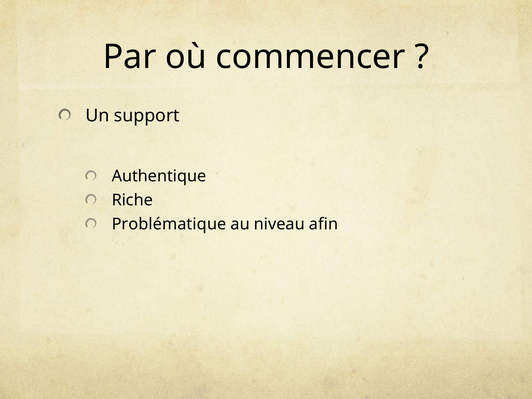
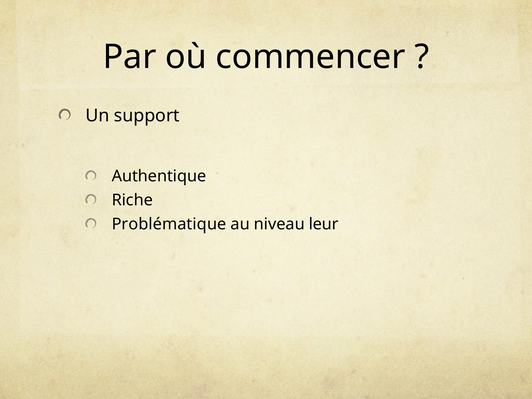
afin: afin -> leur
